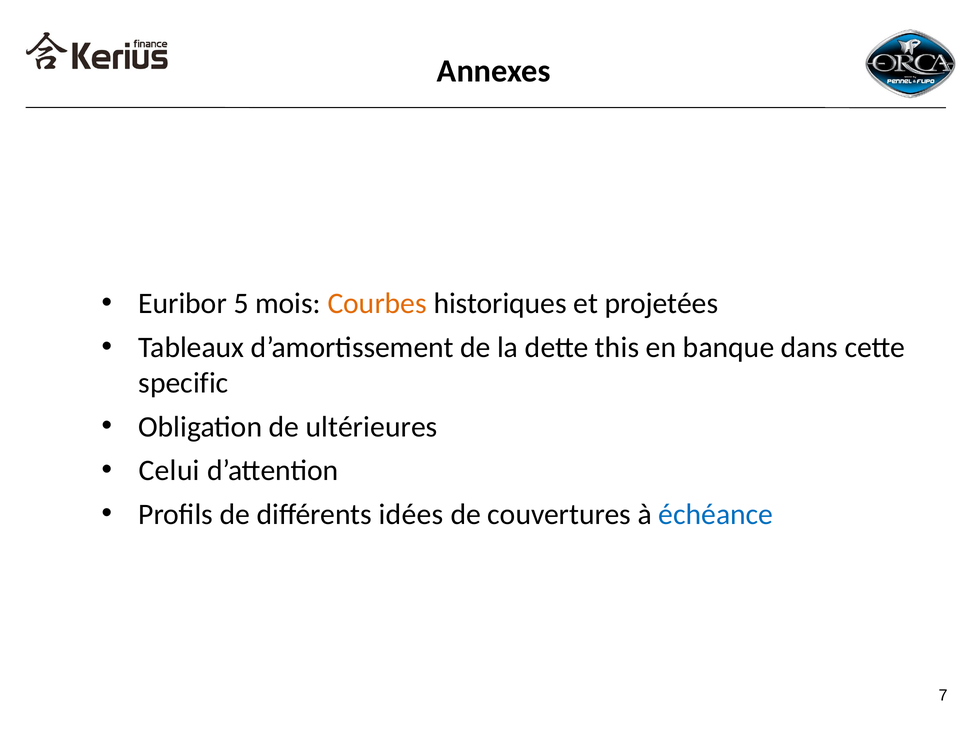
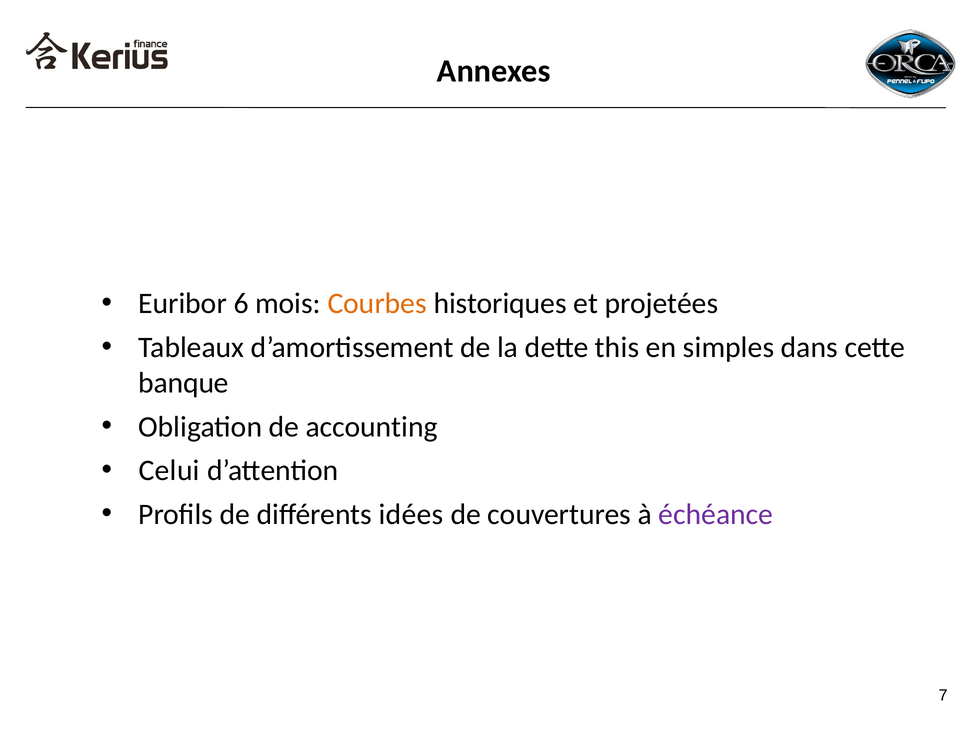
5: 5 -> 6
banque: banque -> simples
specific: specific -> banque
ultérieures: ultérieures -> accounting
échéance colour: blue -> purple
